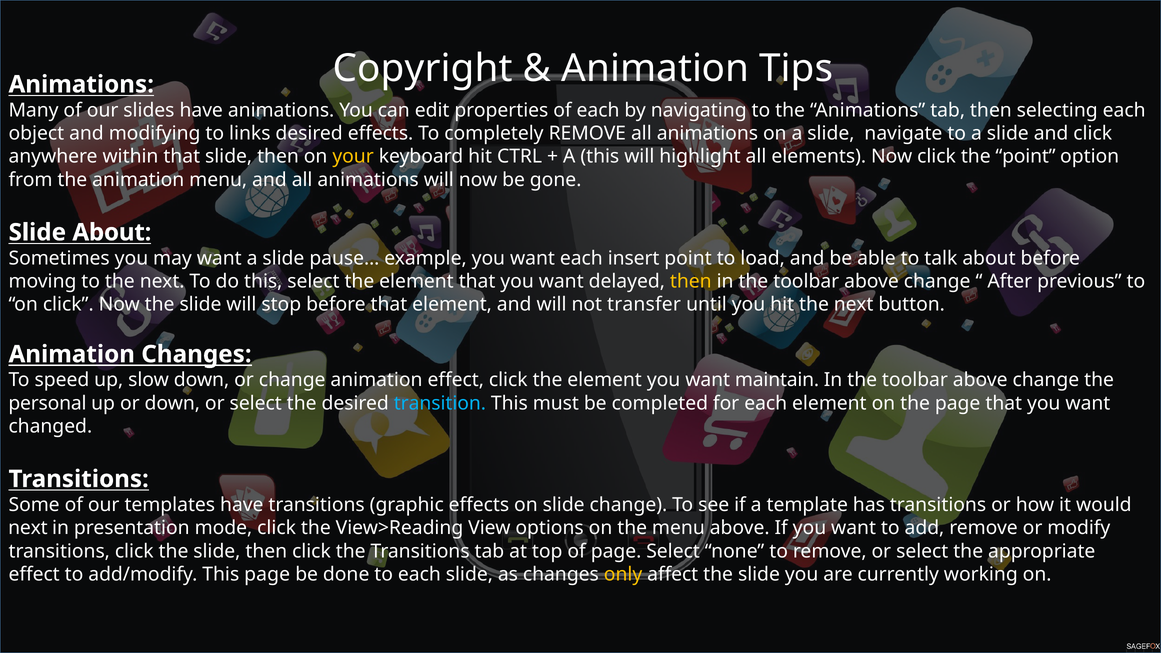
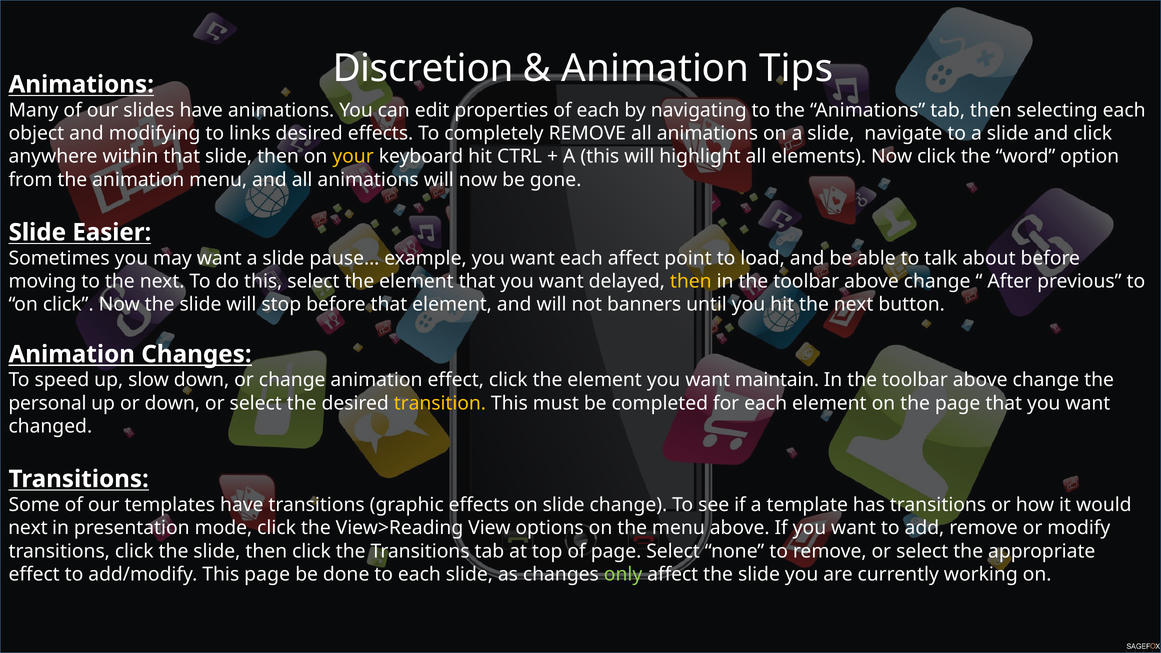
Copyright: Copyright -> Discretion
the point: point -> word
Slide About: About -> Easier
each insert: insert -> affect
transfer: transfer -> banners
transition colour: light blue -> yellow
only colour: yellow -> light green
